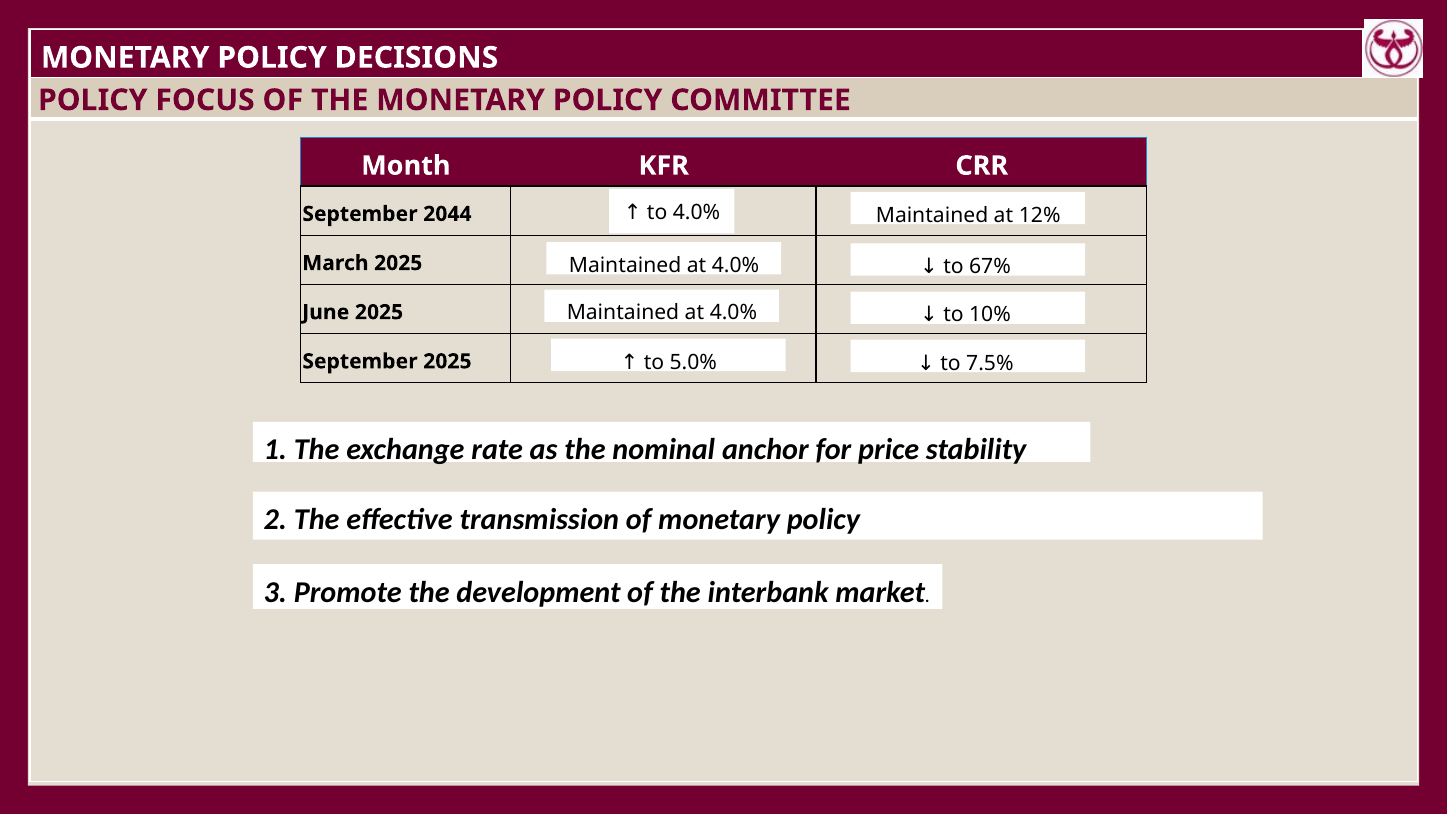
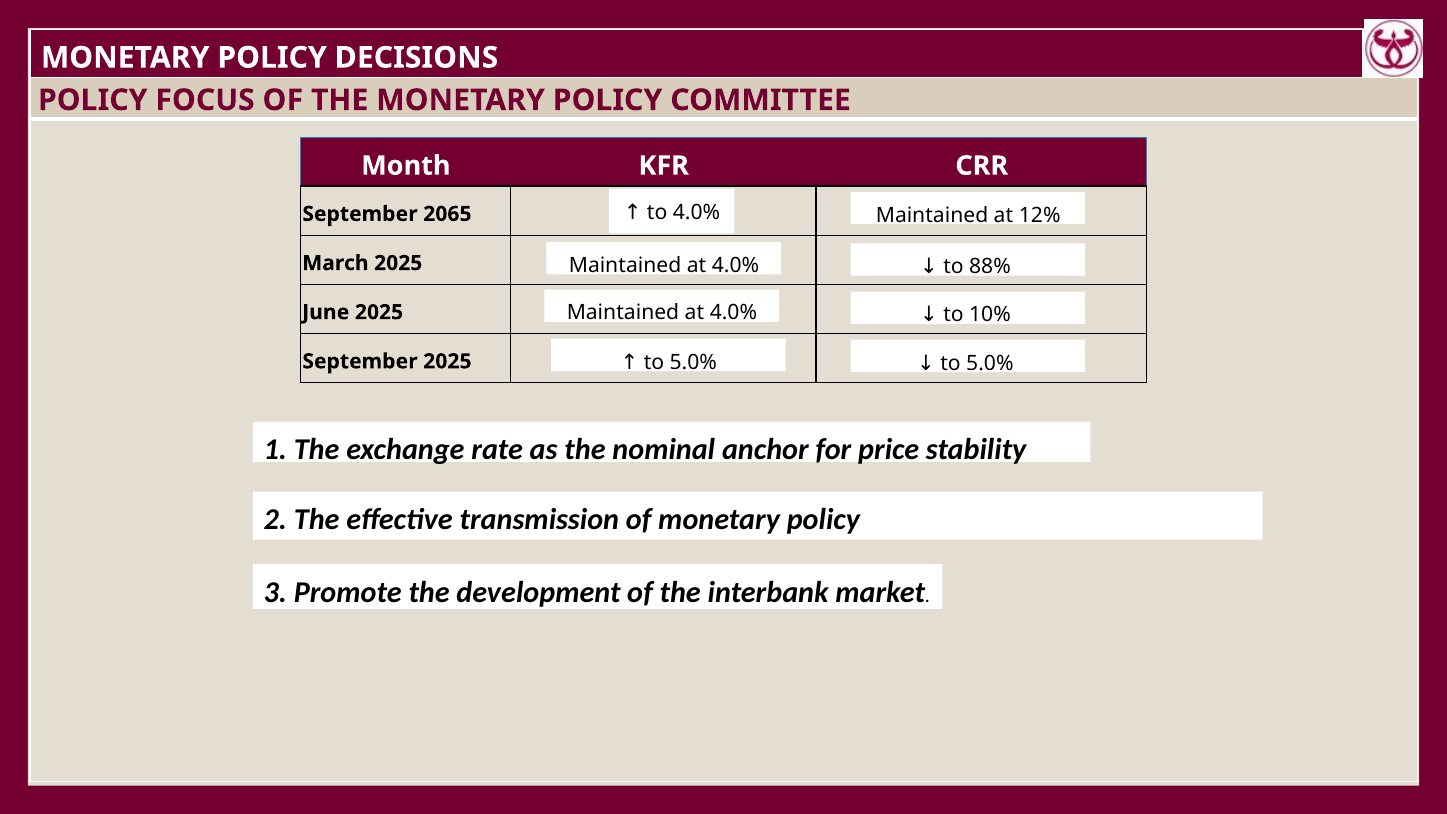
2044: 2044 -> 2065
67%: 67% -> 88%
7.5% at (990, 363): 7.5% -> 5.0%
